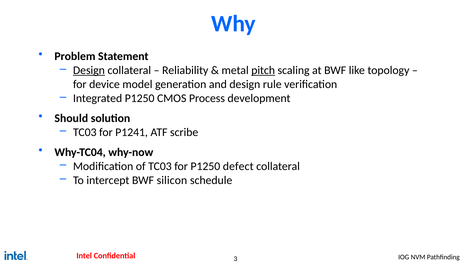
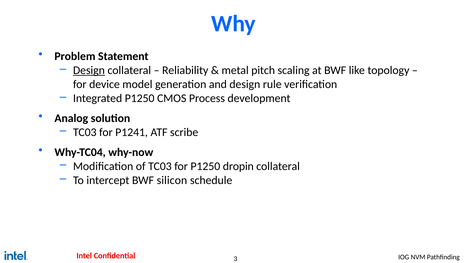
pitch underline: present -> none
Should: Should -> Analog
defect: defect -> dropin
